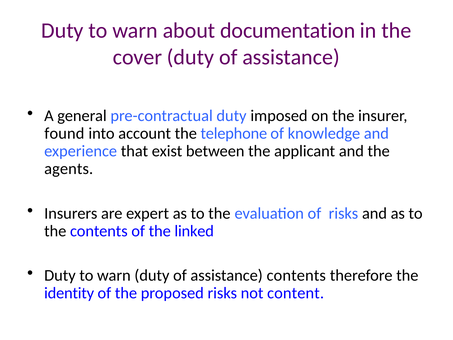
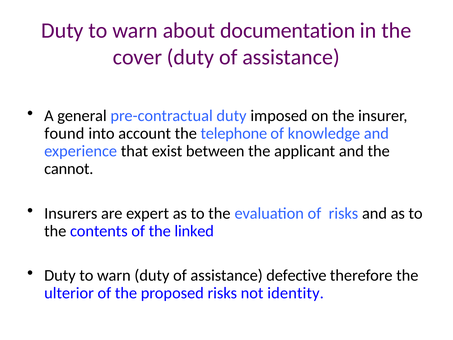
agents: agents -> cannot
assistance contents: contents -> defective
identity: identity -> ulterior
content: content -> identity
